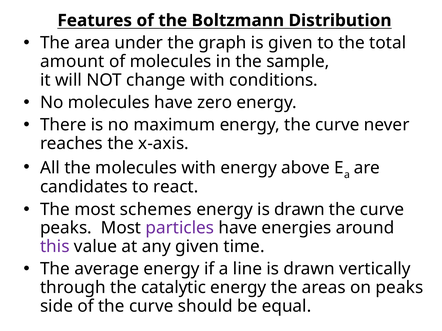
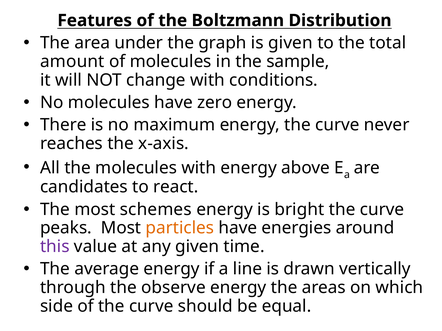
energy is drawn: drawn -> bright
particles colour: purple -> orange
catalytic: catalytic -> observe
on peaks: peaks -> which
